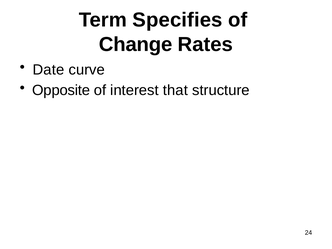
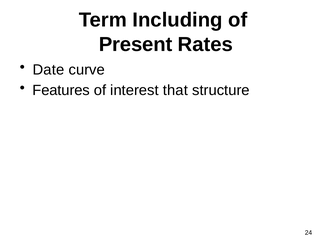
Specifies: Specifies -> Including
Change: Change -> Present
Opposite: Opposite -> Features
